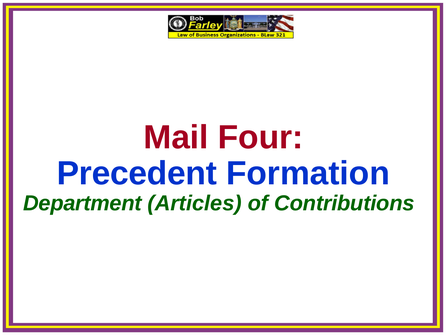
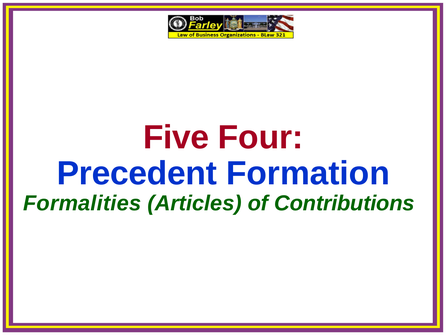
Mail: Mail -> Five
Department: Department -> Formalities
